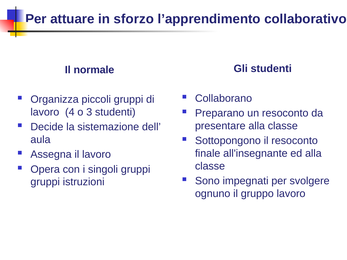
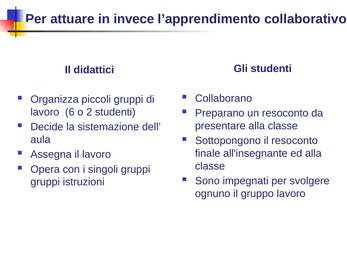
sforzo: sforzo -> invece
normale: normale -> didattici
4: 4 -> 6
3: 3 -> 2
